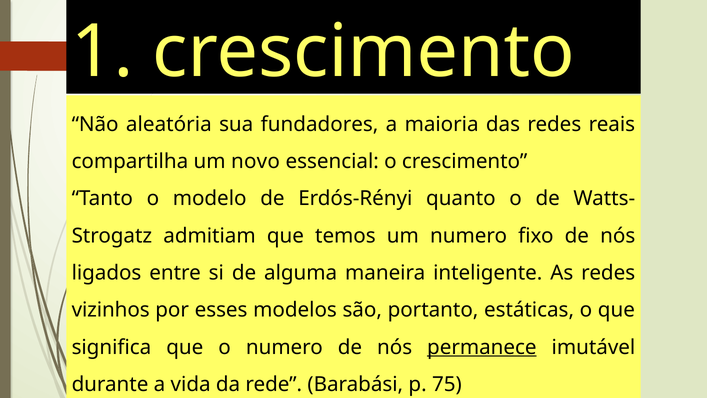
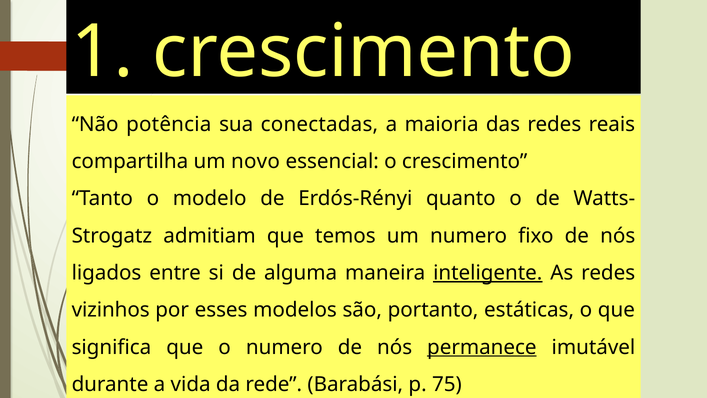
aleatória: aleatória -> potência
fundadores: fundadores -> conectadas
inteligente underline: none -> present
